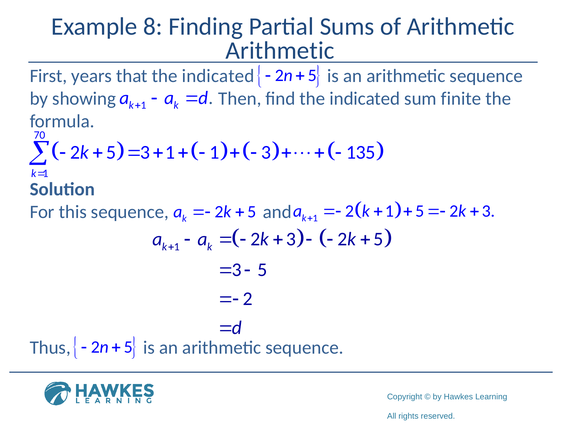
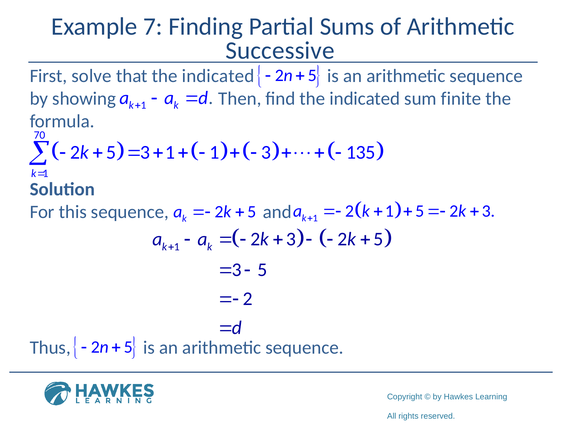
8: 8 -> 7
Arithmetic at (280, 51): Arithmetic -> Successive
years: years -> solve
